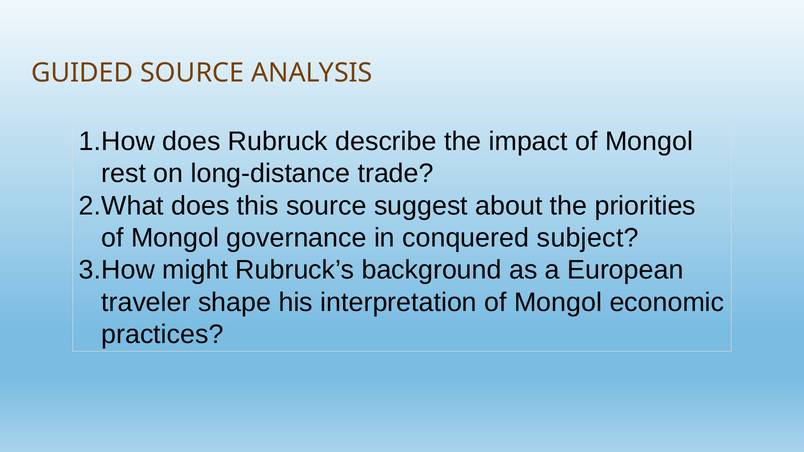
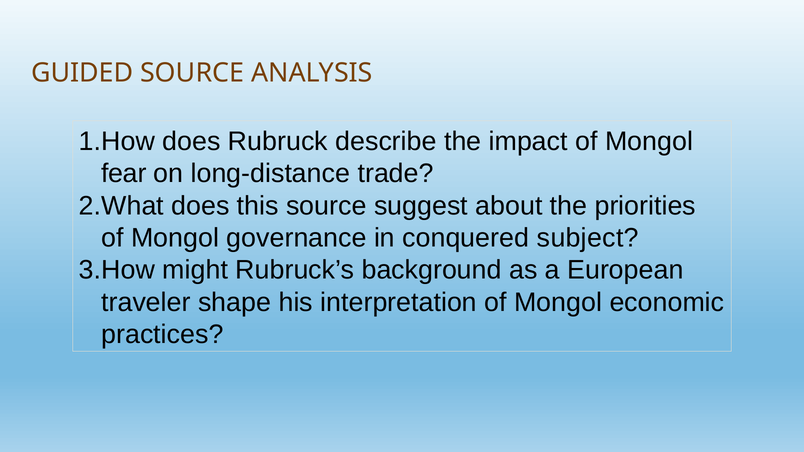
rest: rest -> fear
